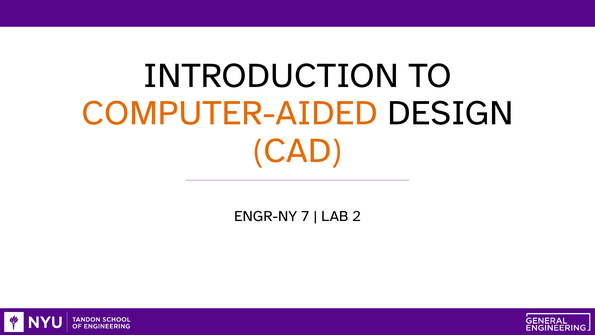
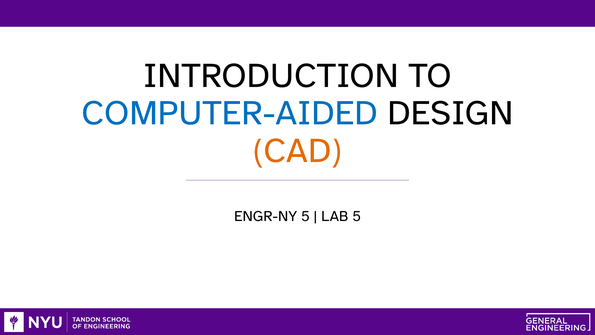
COMPUTER-AIDED colour: orange -> blue
ENGR-NY 7: 7 -> 5
LAB 2: 2 -> 5
